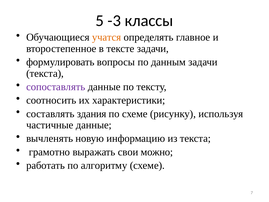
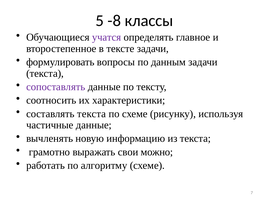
-3: -3 -> -8
учатся colour: orange -> purple
составлять здания: здания -> текста
